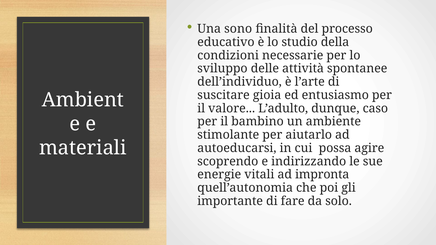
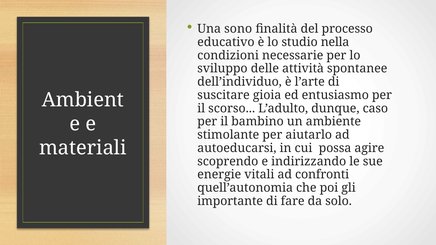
della: della -> nella
valore: valore -> scorso
impronta: impronta -> confronti
